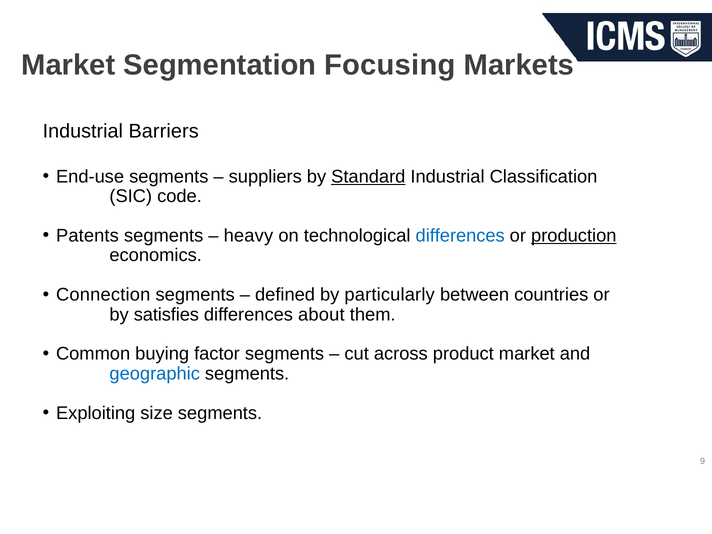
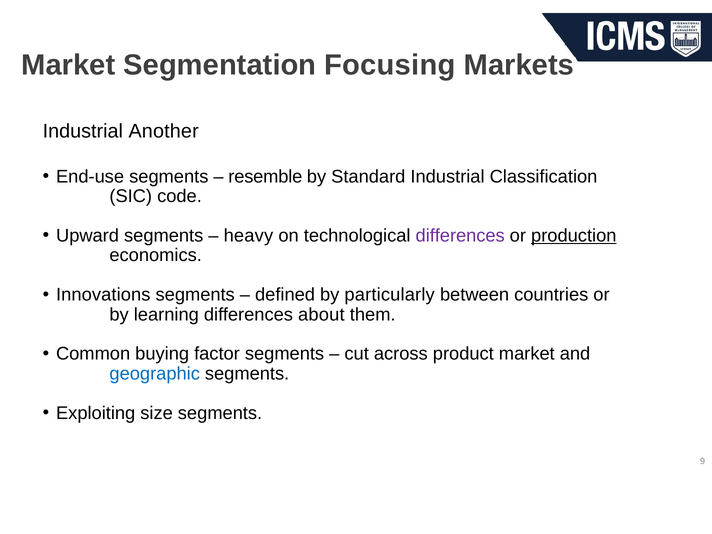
Barriers: Barriers -> Another
suppliers: suppliers -> resemble
Standard underline: present -> none
Patents: Patents -> Upward
differences at (460, 236) colour: blue -> purple
Connection: Connection -> Innovations
satisfies: satisfies -> learning
